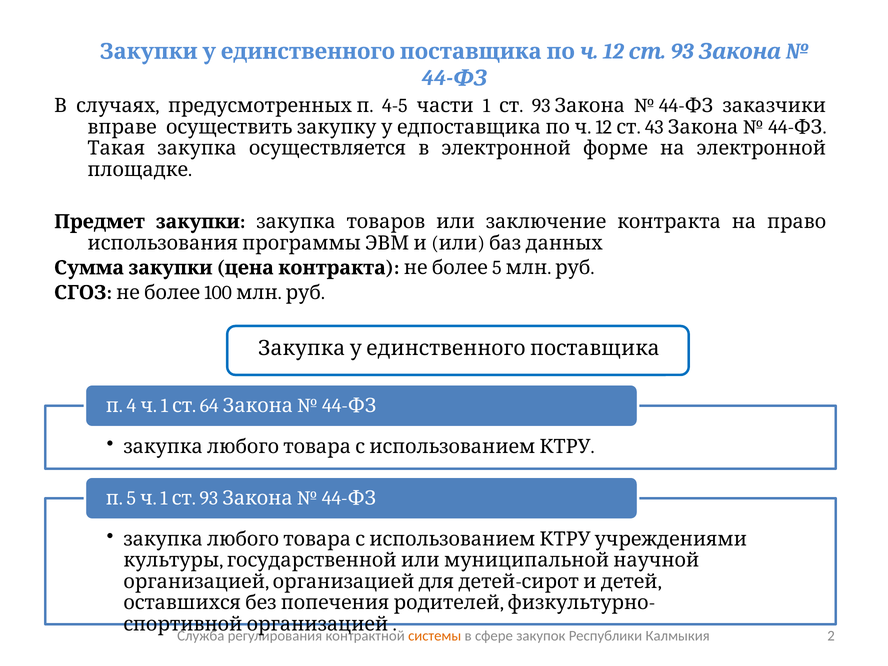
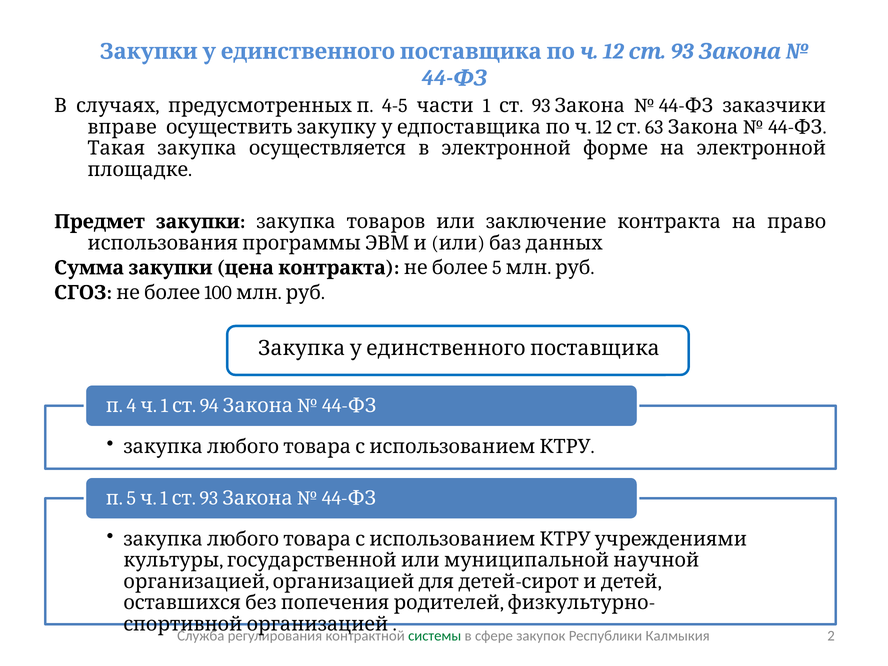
43: 43 -> 63
64: 64 -> 94
системы colour: orange -> green
